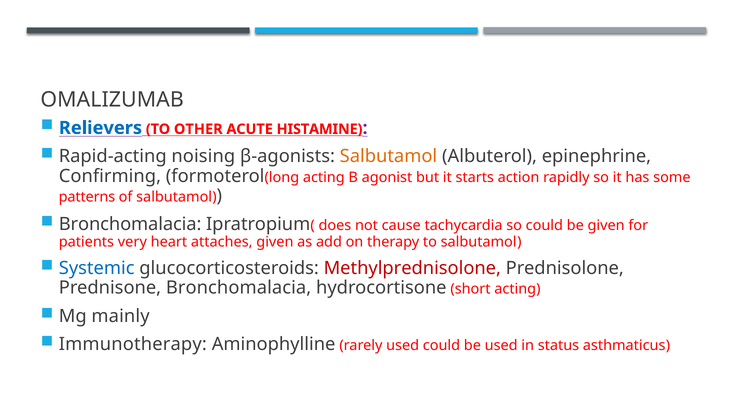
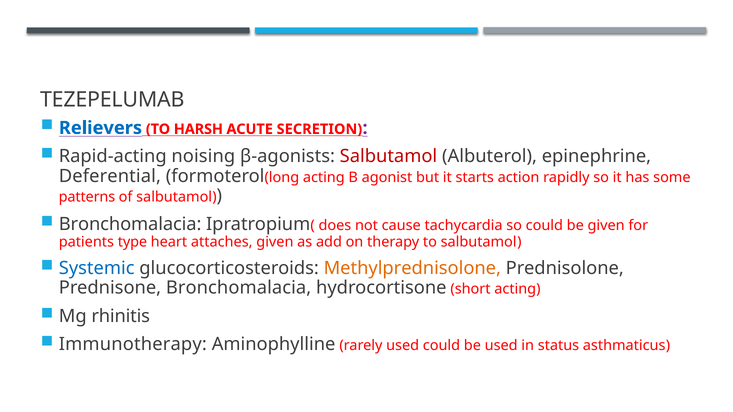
OMALIZUMAB: OMALIZUMAB -> TEZEPELUMAB
OTHER: OTHER -> HARSH
HISTAMINE: HISTAMINE -> SECRETION
Salbutamol colour: orange -> red
Confirming: Confirming -> Deferential
very: very -> type
Methylprednisolone colour: red -> orange
mainly: mainly -> rhinitis
